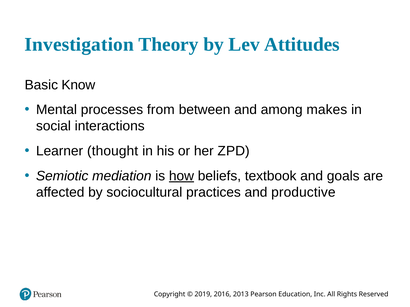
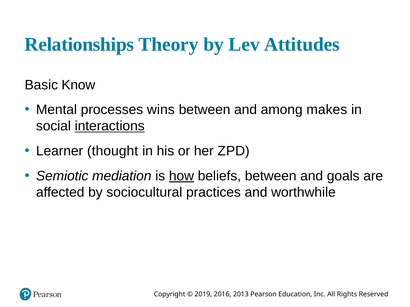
Investigation: Investigation -> Relationships
from: from -> wins
interactions underline: none -> present
beliefs textbook: textbook -> between
productive: productive -> worthwhile
